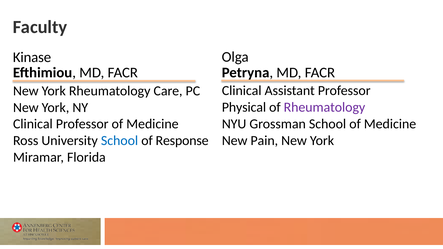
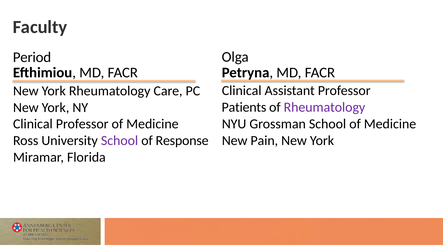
Kinase: Kinase -> Period
Physical: Physical -> Patients
School at (120, 141) colour: blue -> purple
